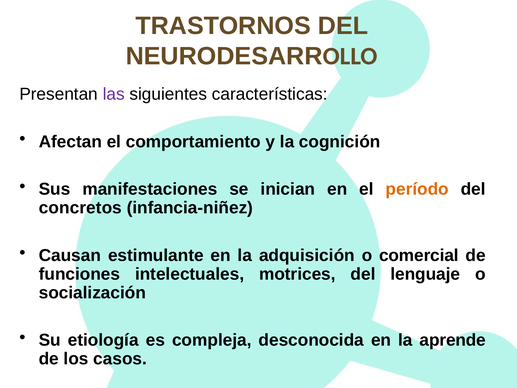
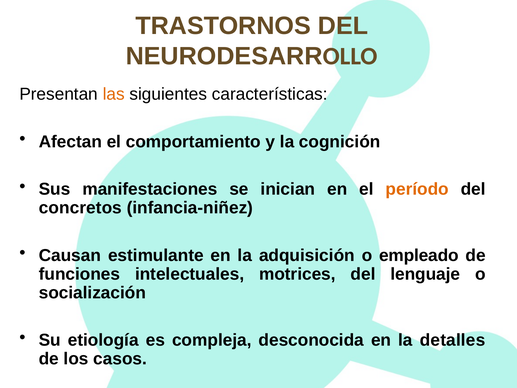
las colour: purple -> orange
comercial: comercial -> empleado
aprende: aprende -> detalles
